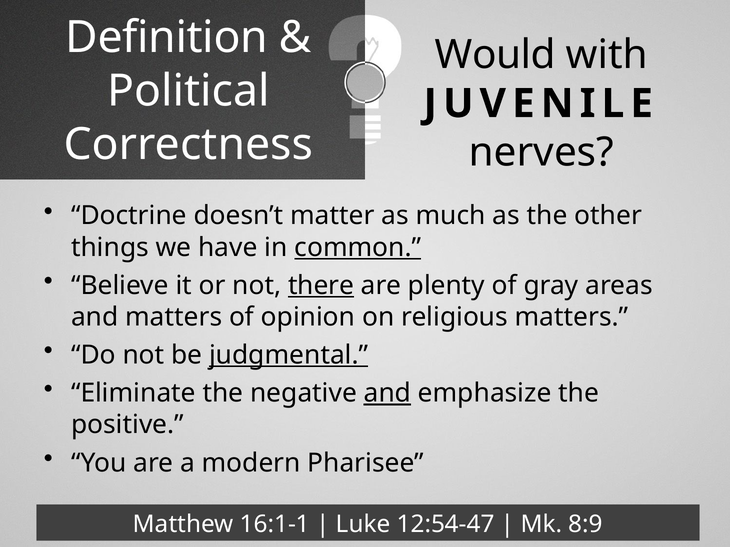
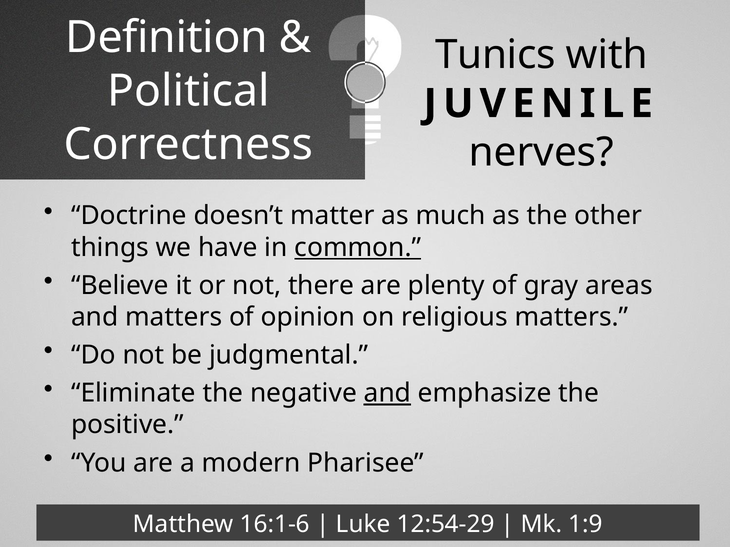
Would: Would -> Tunics
there underline: present -> none
judgmental underline: present -> none
16:1-1: 16:1-1 -> 16:1-6
12:54-47: 12:54-47 -> 12:54-29
8:9: 8:9 -> 1:9
